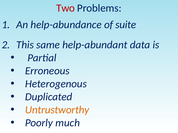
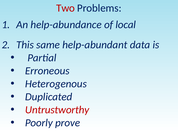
suite: suite -> local
Untrustworthy colour: orange -> red
much: much -> prove
